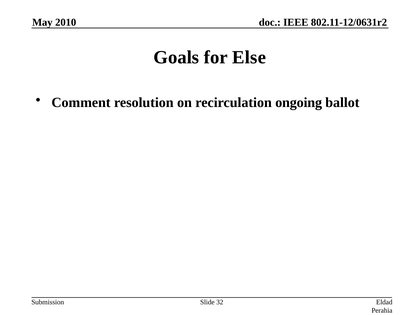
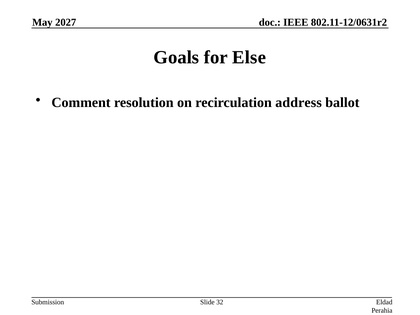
2010: 2010 -> 2027
ongoing: ongoing -> address
